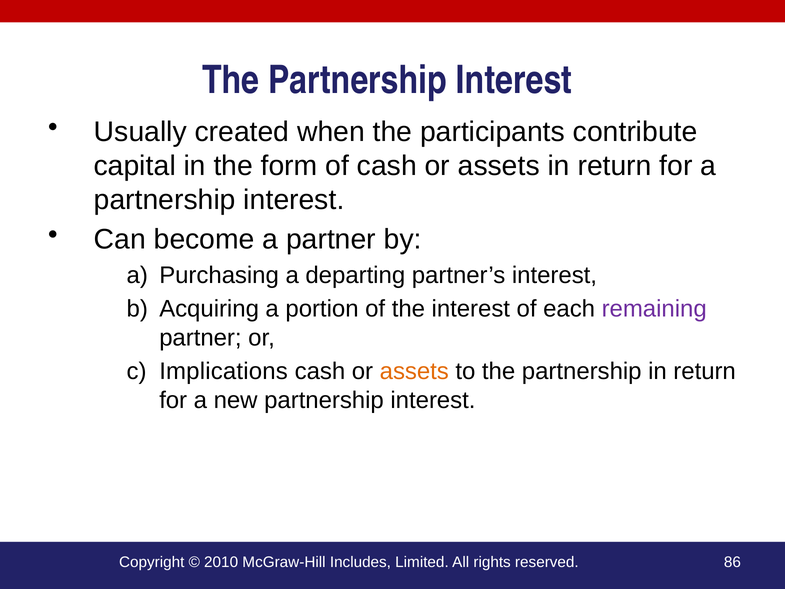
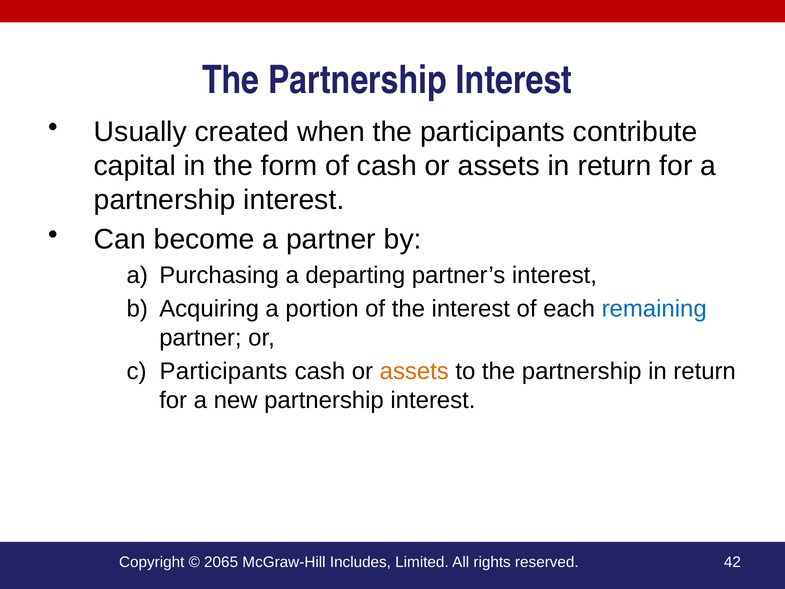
remaining colour: purple -> blue
Implications at (224, 371): Implications -> Participants
2010: 2010 -> 2065
86: 86 -> 42
